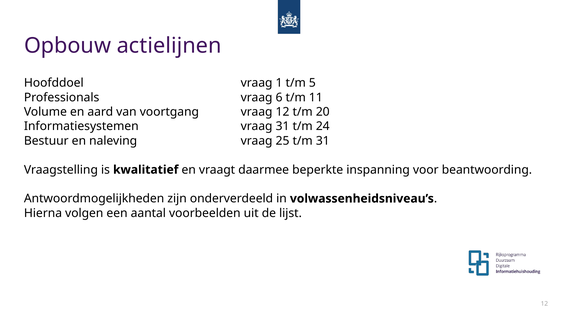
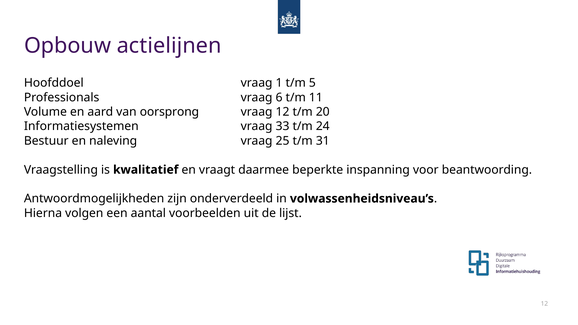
voortgang: voortgang -> oorsprong
vraag 31: 31 -> 33
